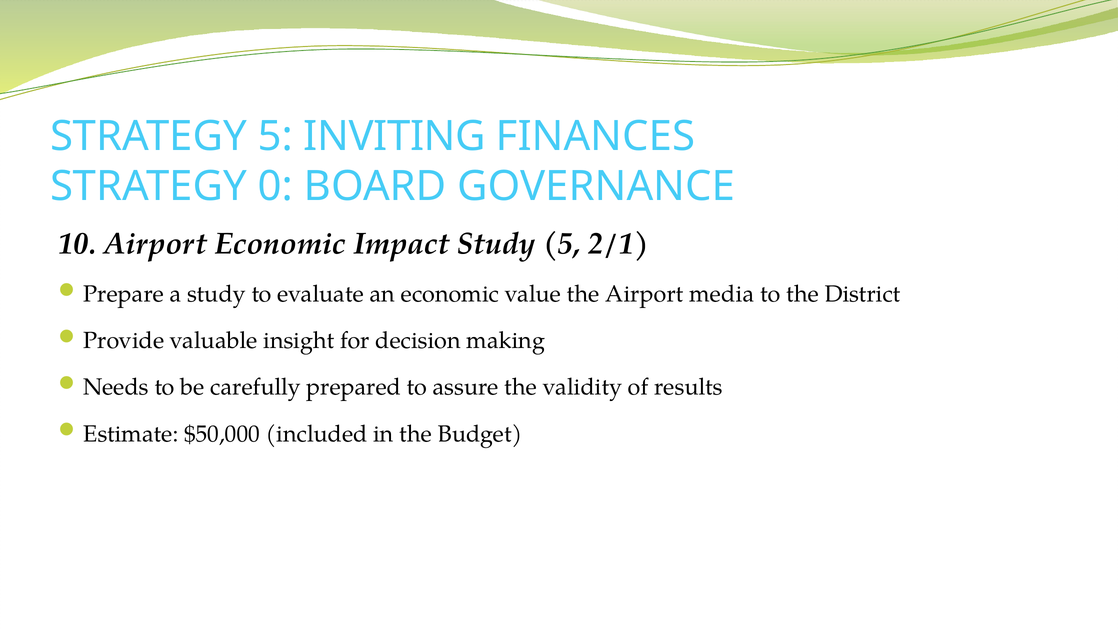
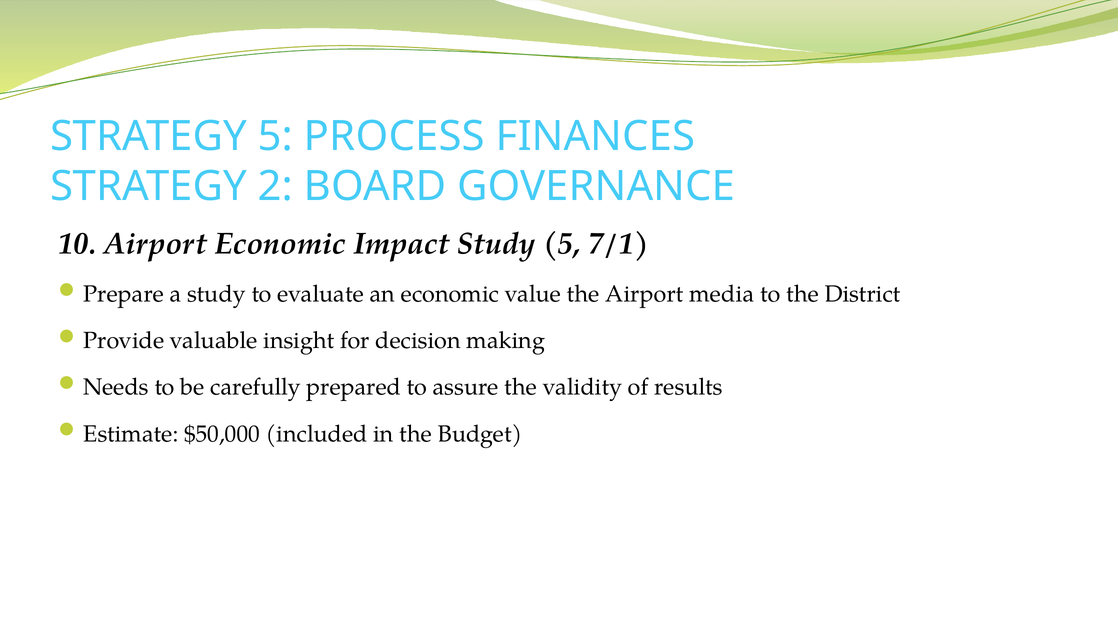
INVITING: INVITING -> PROCESS
0: 0 -> 2
2/1: 2/1 -> 7/1
